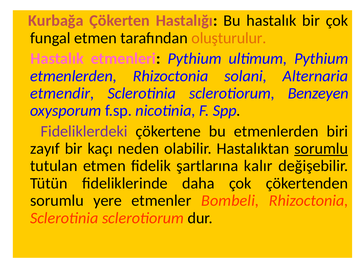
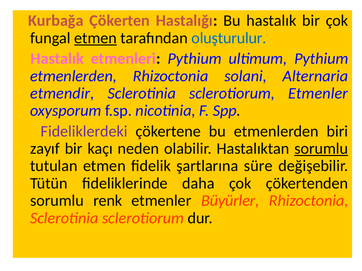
etmen at (95, 38) underline: none -> present
oluşturulur colour: orange -> blue
sclerotiorum Benzeyen: Benzeyen -> Etmenler
kalır: kalır -> süre
yere: yere -> renk
Bombeli: Bombeli -> Büyürler
